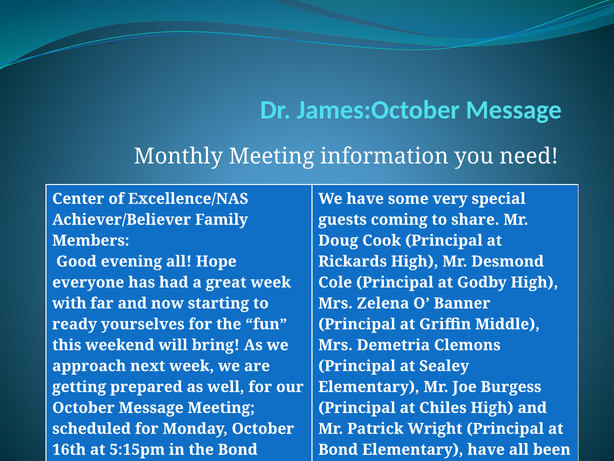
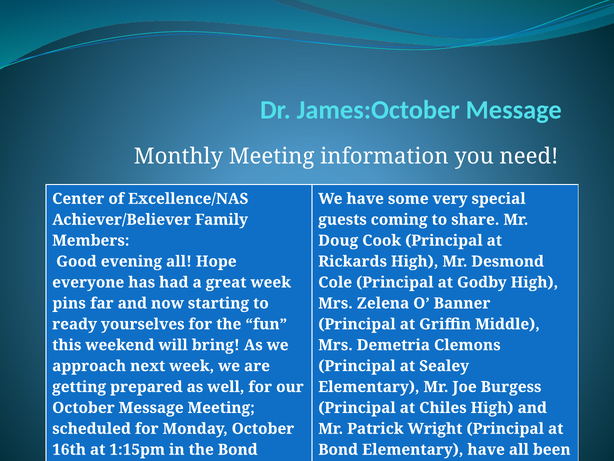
with at (69, 303): with -> pins
5:15pm: 5:15pm -> 1:15pm
